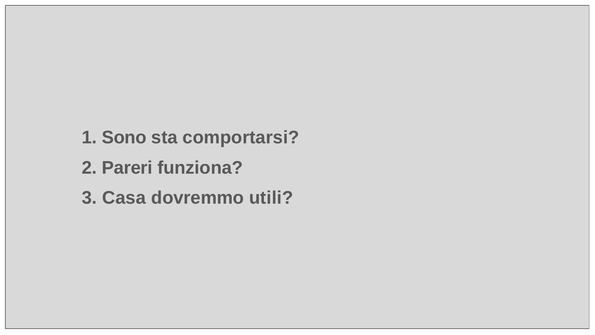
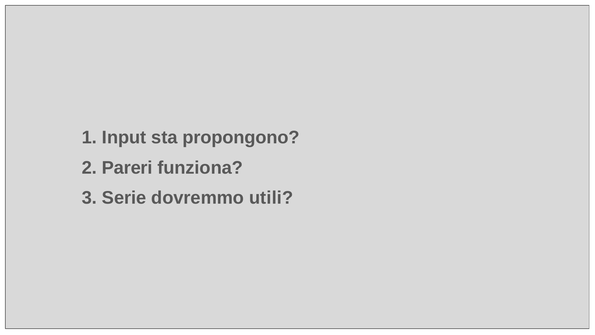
Sono: Sono -> Input
comportarsi: comportarsi -> propongono
Casa: Casa -> Serie
